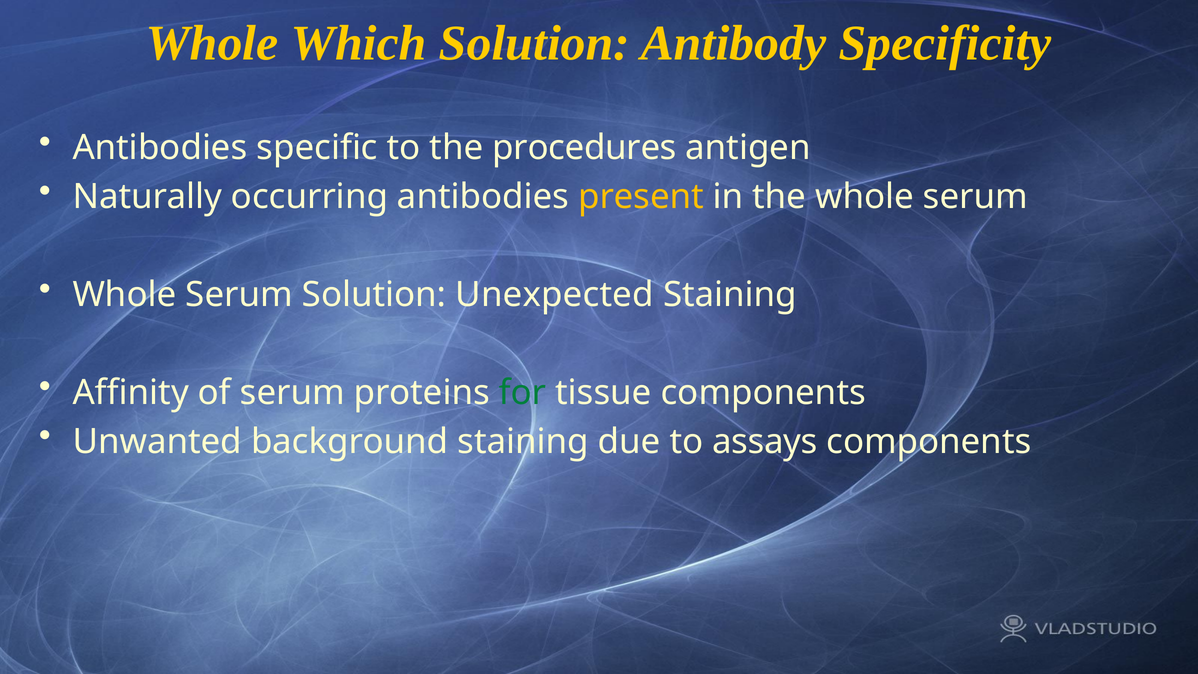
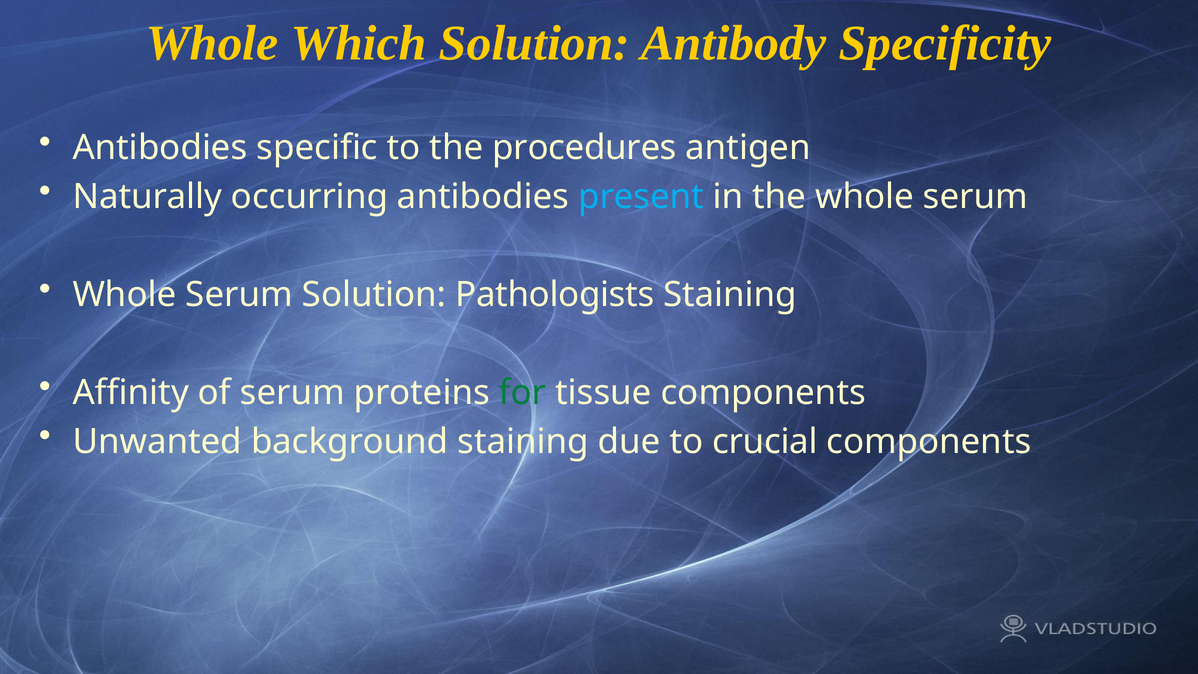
present colour: yellow -> light blue
Unexpected: Unexpected -> Pathologists
assays: assays -> crucial
